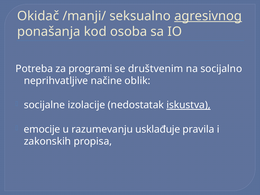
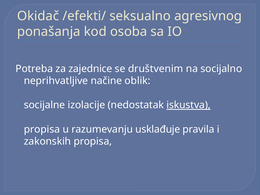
/manji/: /manji/ -> /efekti/
agresivnog underline: present -> none
programi: programi -> zajednice
emocije at (42, 129): emocije -> propisa
